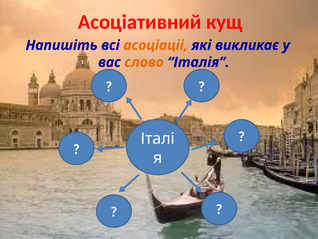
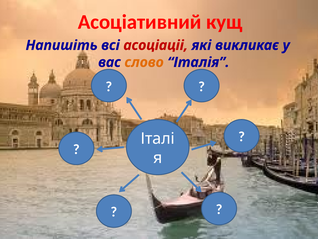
асоціаціі colour: orange -> red
